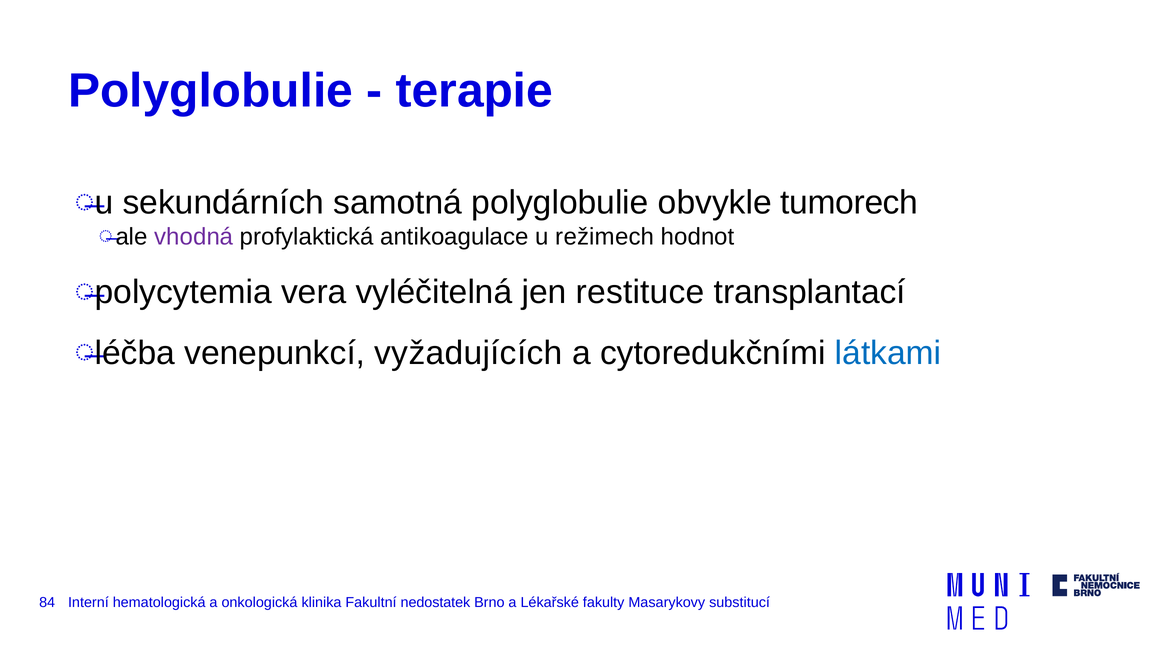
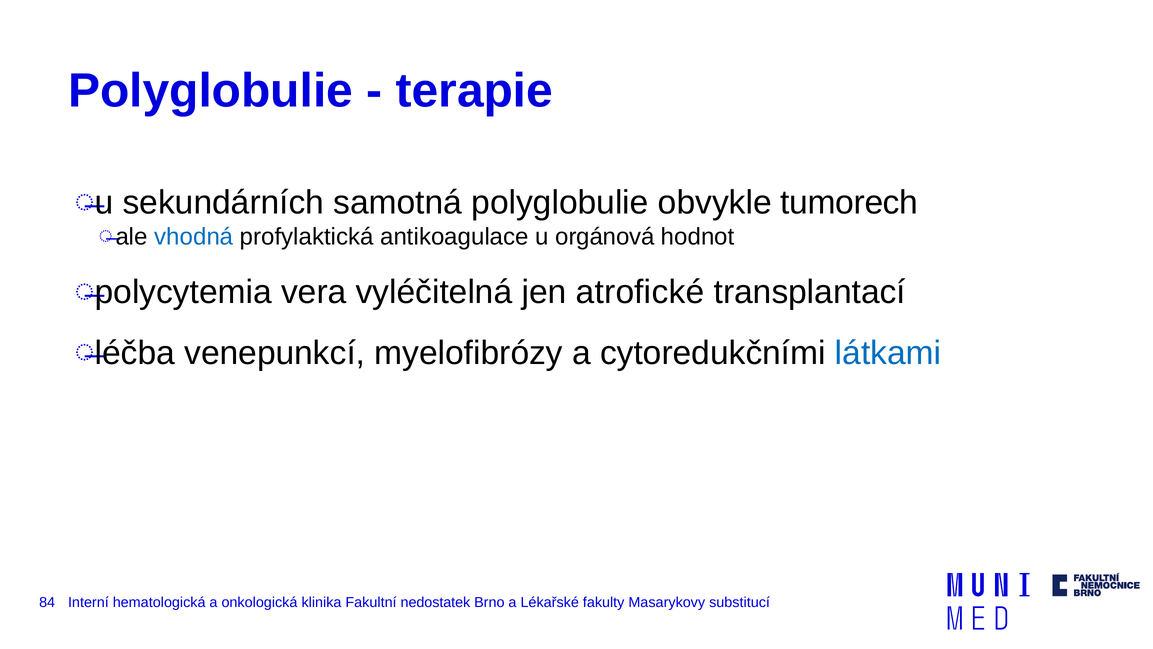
vhodná colour: purple -> blue
režimech: režimech -> orgánová
restituce: restituce -> atrofické
vyžadujících: vyžadujících -> myelofibrózy
